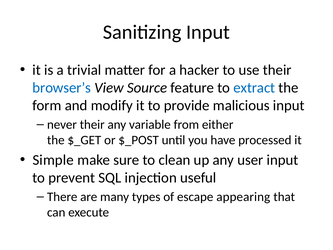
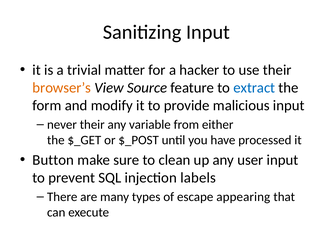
browser’s colour: blue -> orange
Simple: Simple -> Button
useful: useful -> labels
